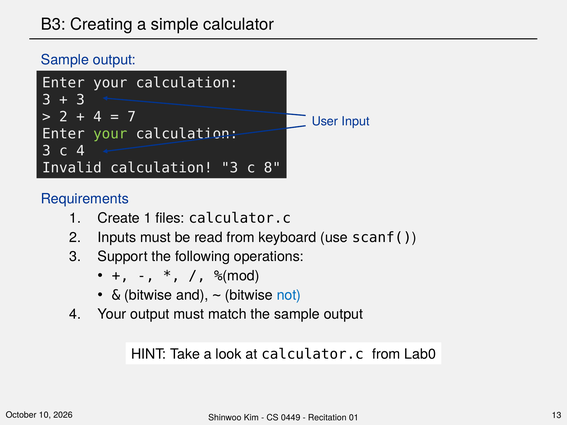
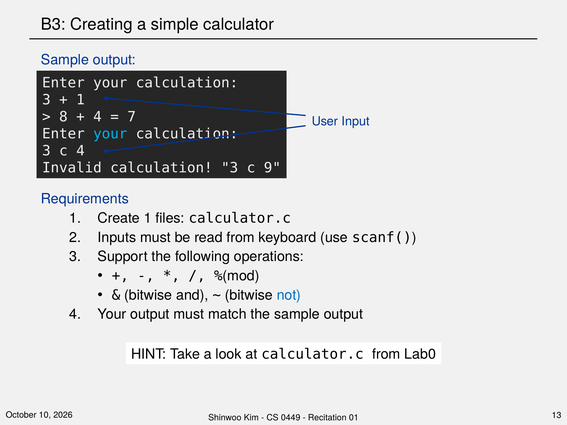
3 at (80, 100): 3 -> 1
2 at (63, 117): 2 -> 8
your at (110, 134) colour: light green -> light blue
8: 8 -> 9
